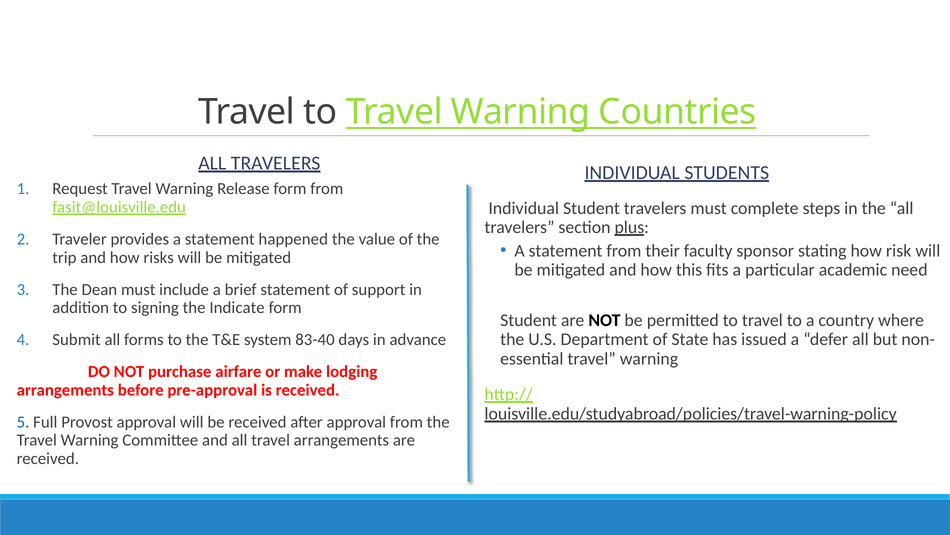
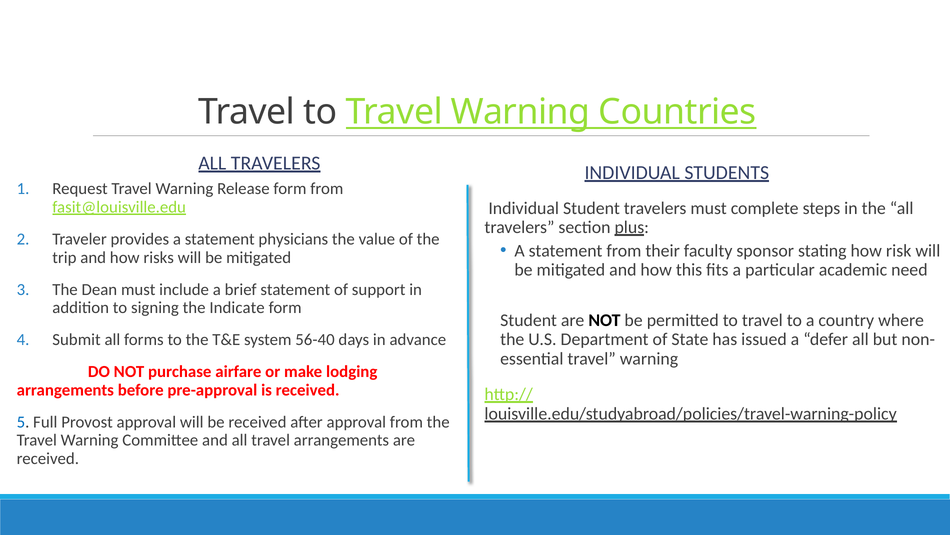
happened: happened -> physicians
83-40: 83-40 -> 56-40
